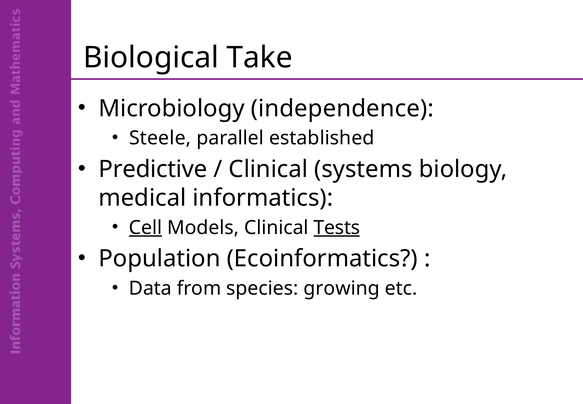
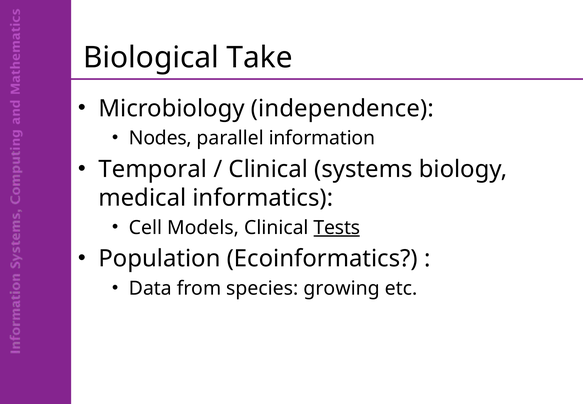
Steele: Steele -> Nodes
established: established -> information
Predictive: Predictive -> Temporal
Cell underline: present -> none
